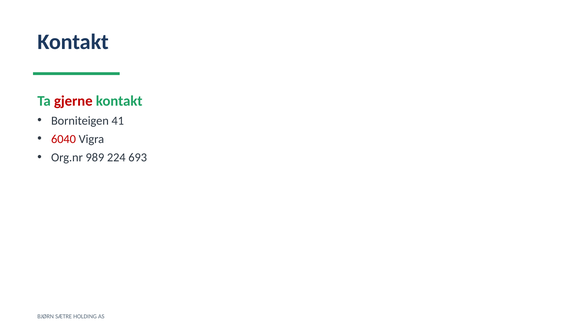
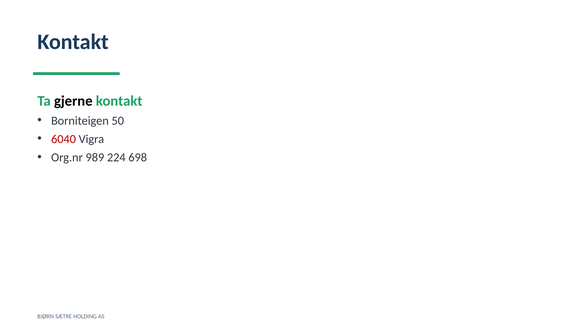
gjerne colour: red -> black
41: 41 -> 50
693: 693 -> 698
